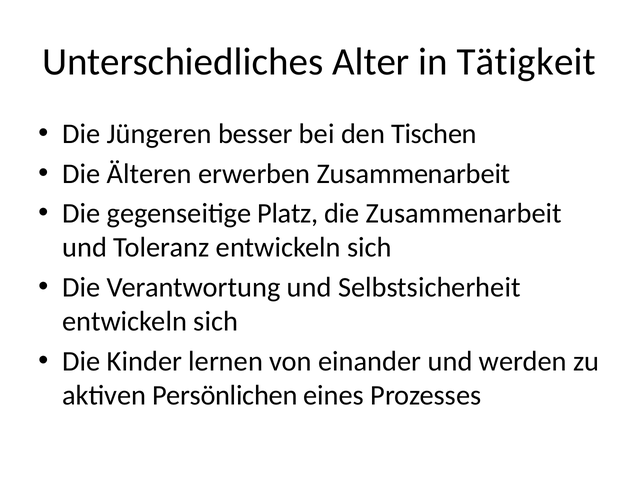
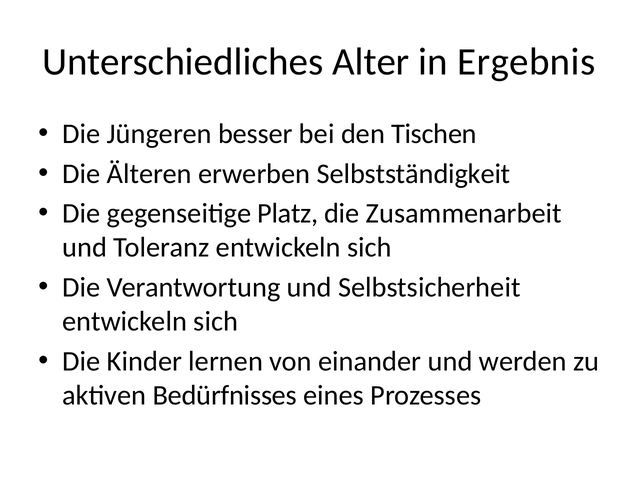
Tätigkeit: Tätigkeit -> Ergebnis
erwerben Zusammenarbeit: Zusammenarbeit -> Selbstständigkeit
Persönlichen: Persönlichen -> Bedürfnisses
